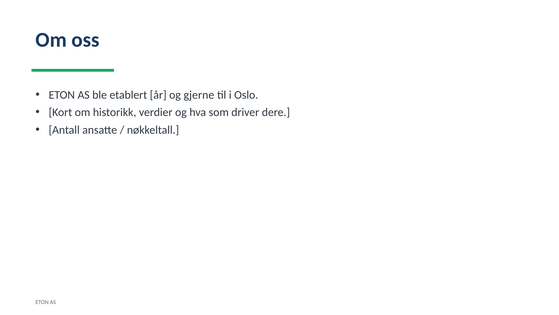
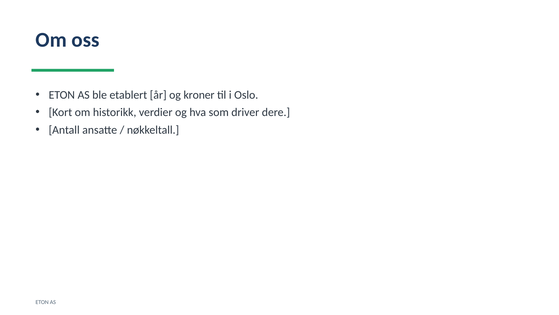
gjerne: gjerne -> kroner
